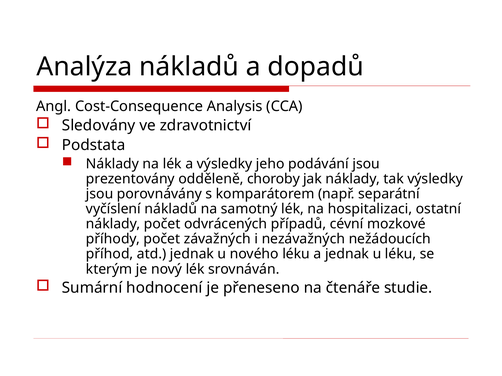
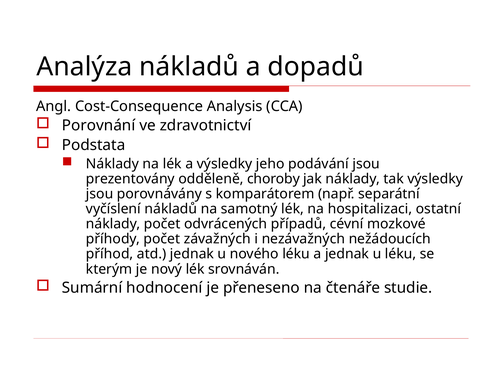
Sledovány: Sledovány -> Porovnání
